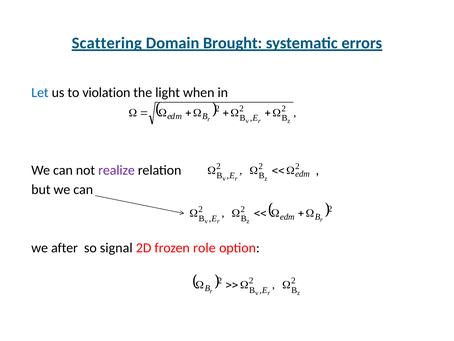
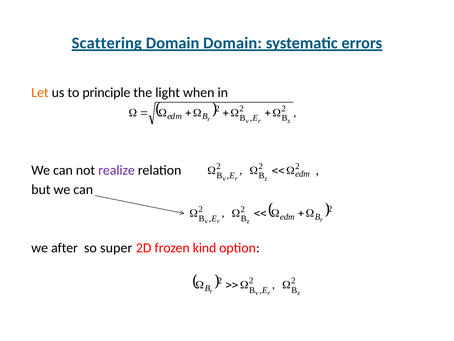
Domain Brought: Brought -> Domain
Let colour: blue -> orange
violation: violation -> principle
signal: signal -> super
role: role -> kind
